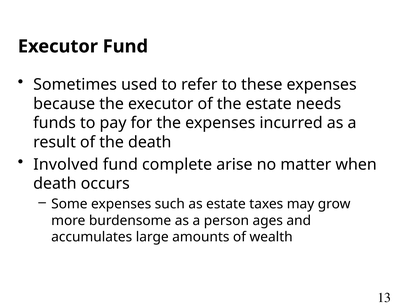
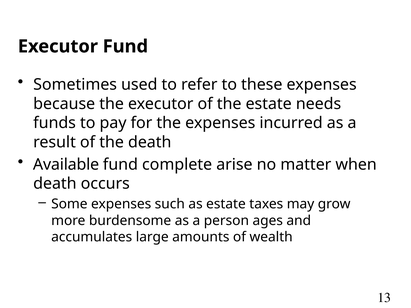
Involved: Involved -> Available
